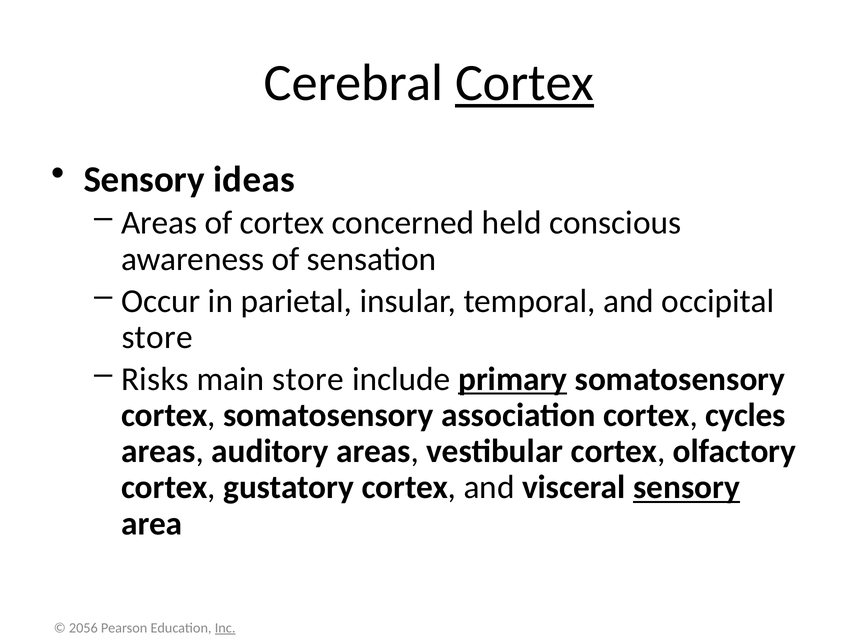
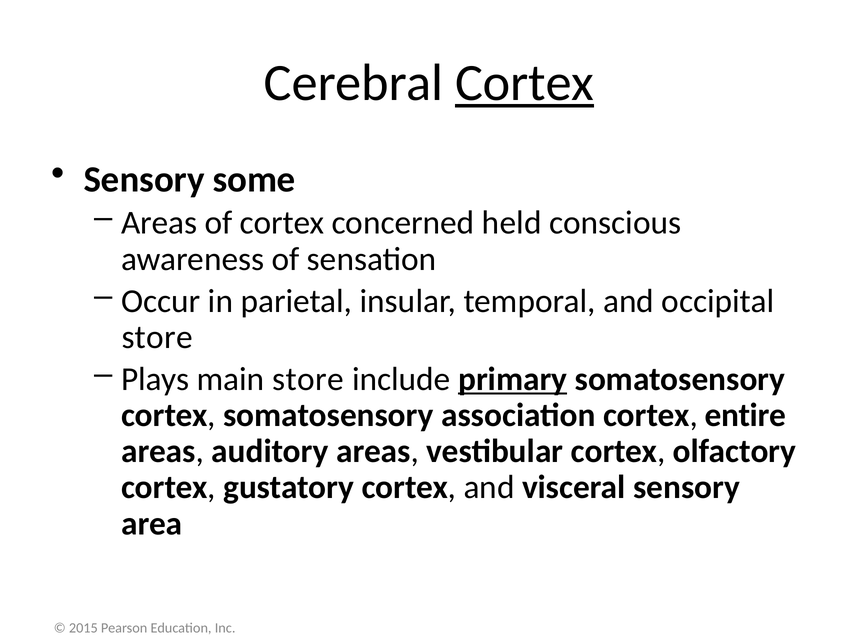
ideas: ideas -> some
Risks: Risks -> Plays
cycles: cycles -> entire
sensory at (687, 487) underline: present -> none
2056: 2056 -> 2015
Inc underline: present -> none
